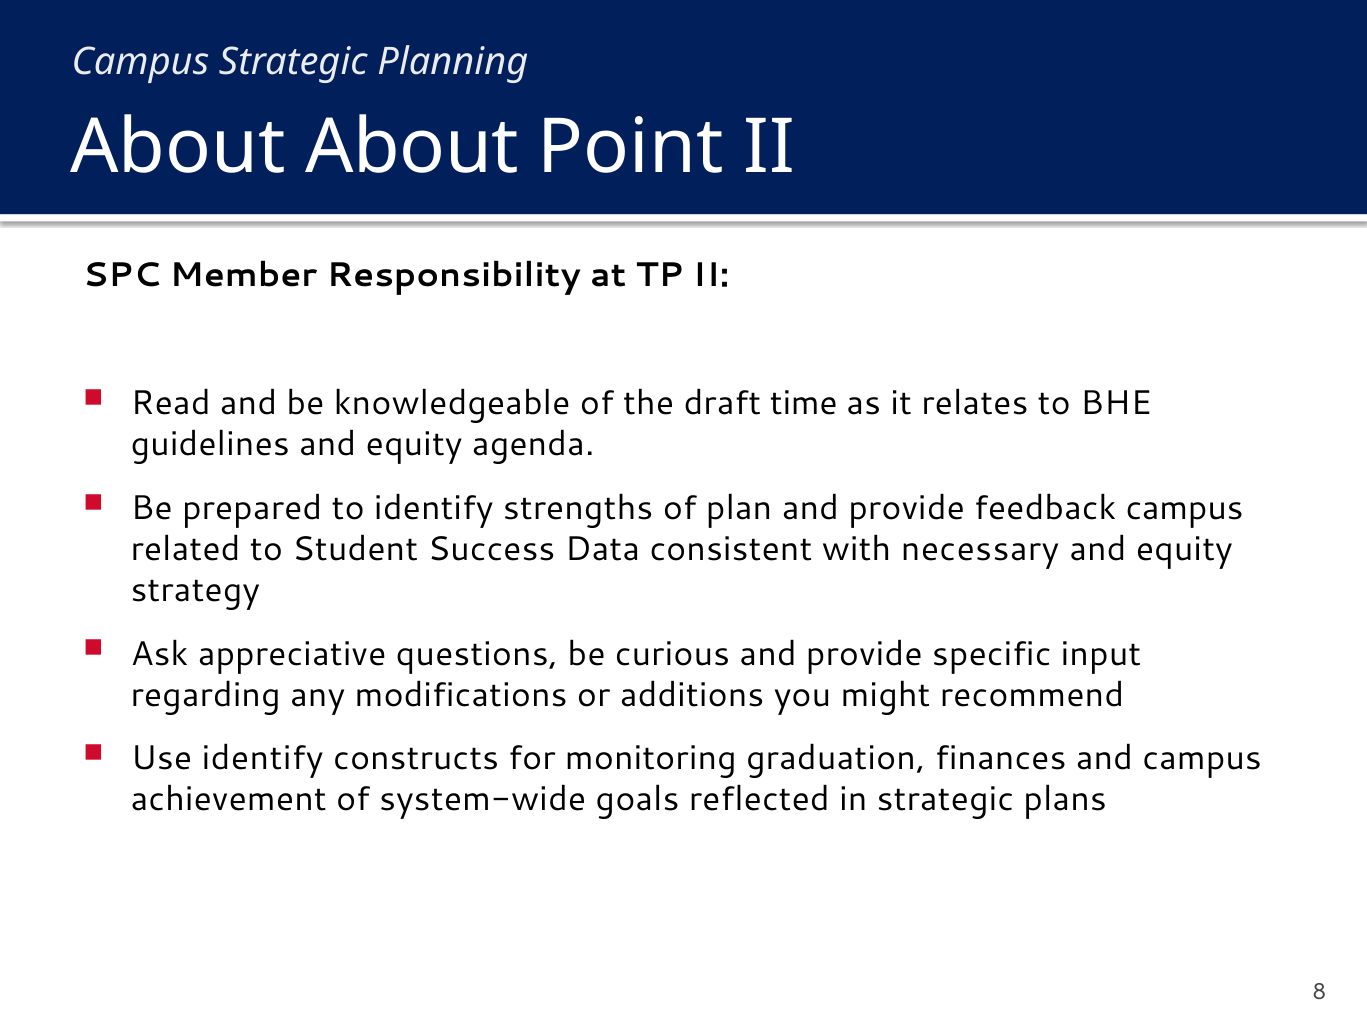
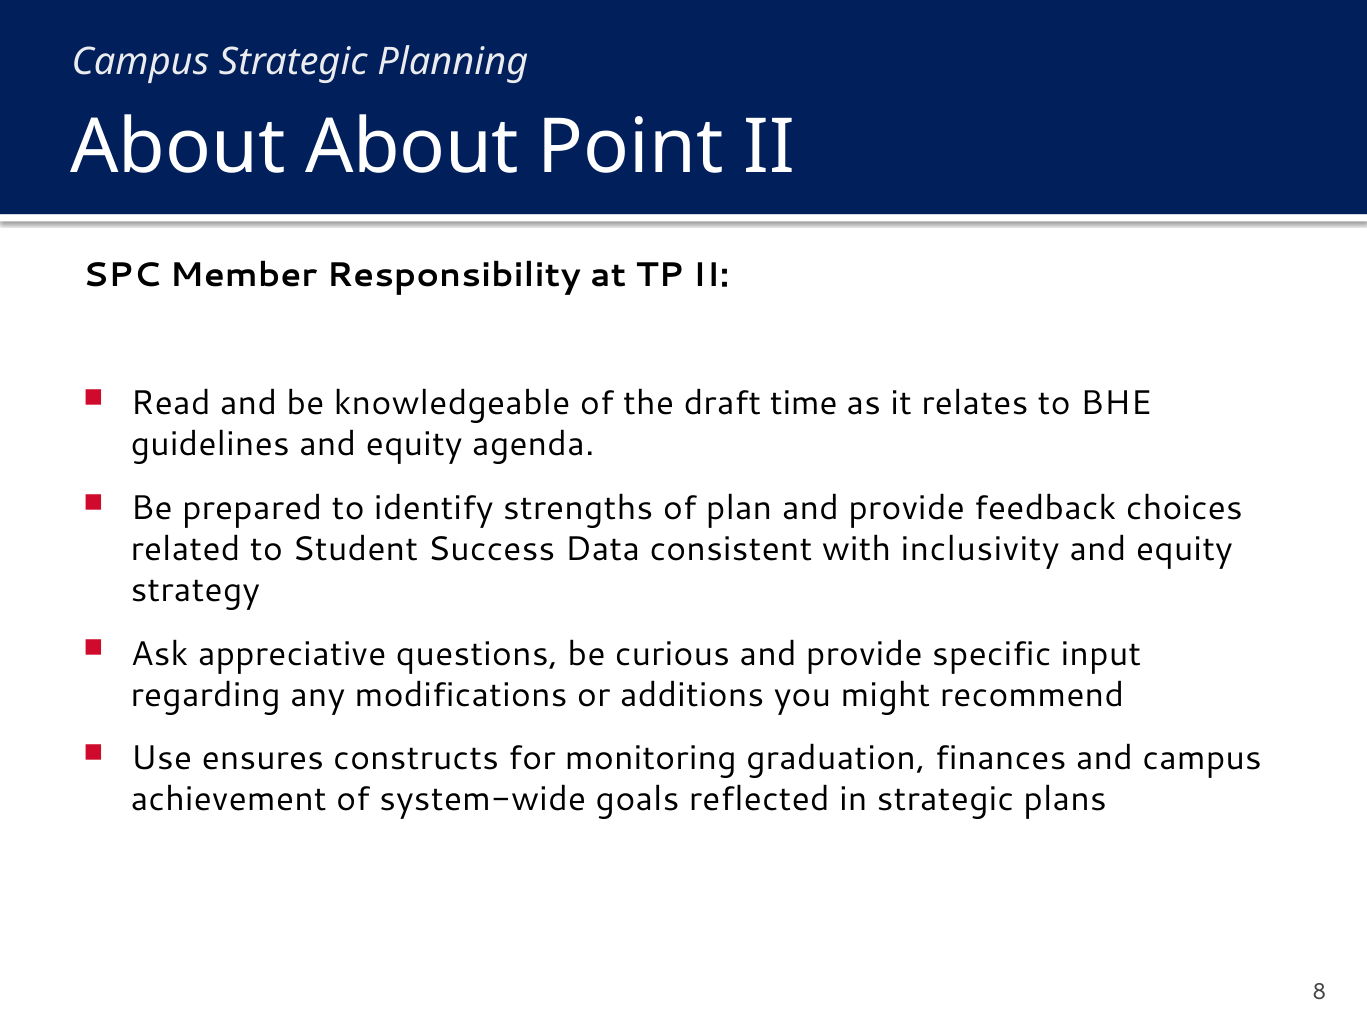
feedback campus: campus -> choices
necessary: necessary -> inclusivity
Use identify: identify -> ensures
